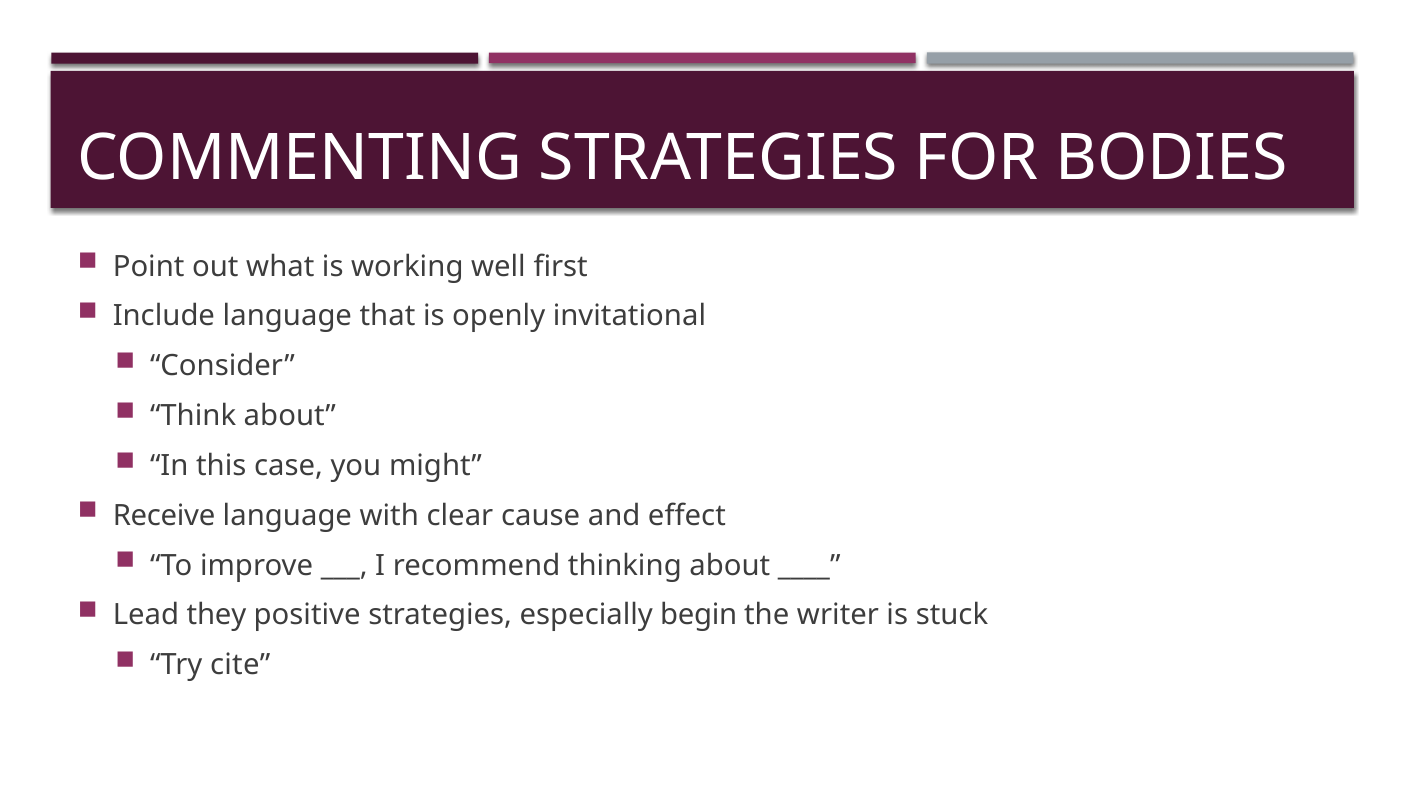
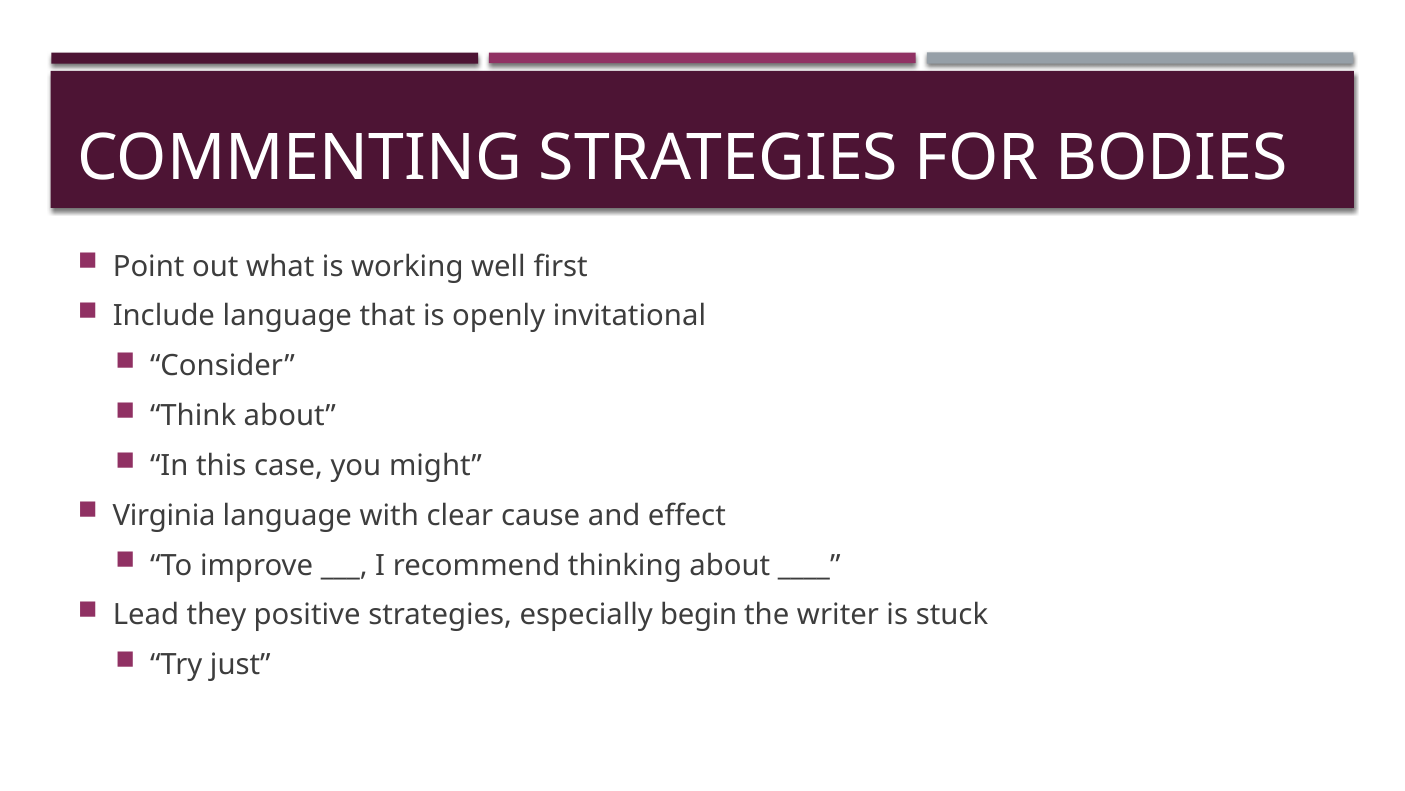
Receive: Receive -> Virginia
cite: cite -> just
